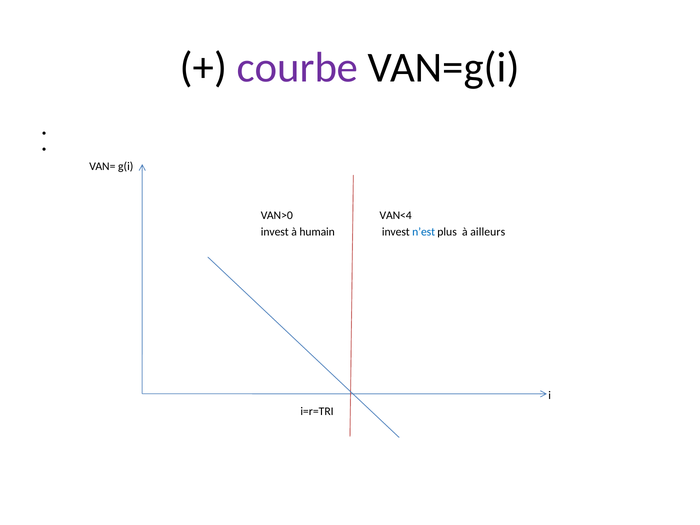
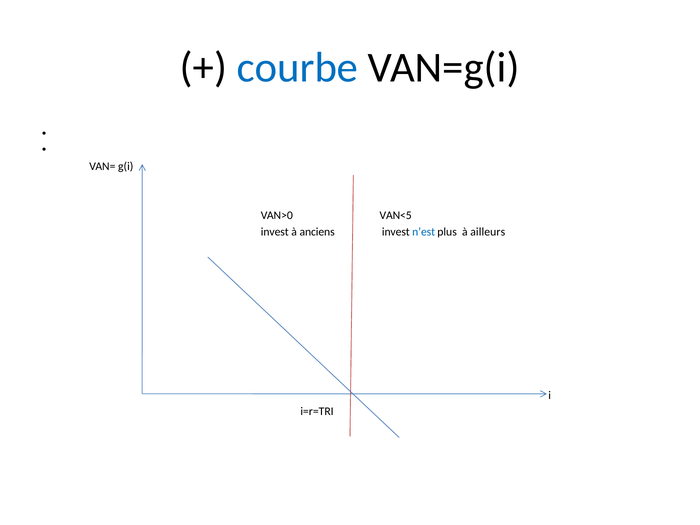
courbe colour: purple -> blue
VAN<4: VAN<4 -> VAN<5
humain: humain -> anciens
